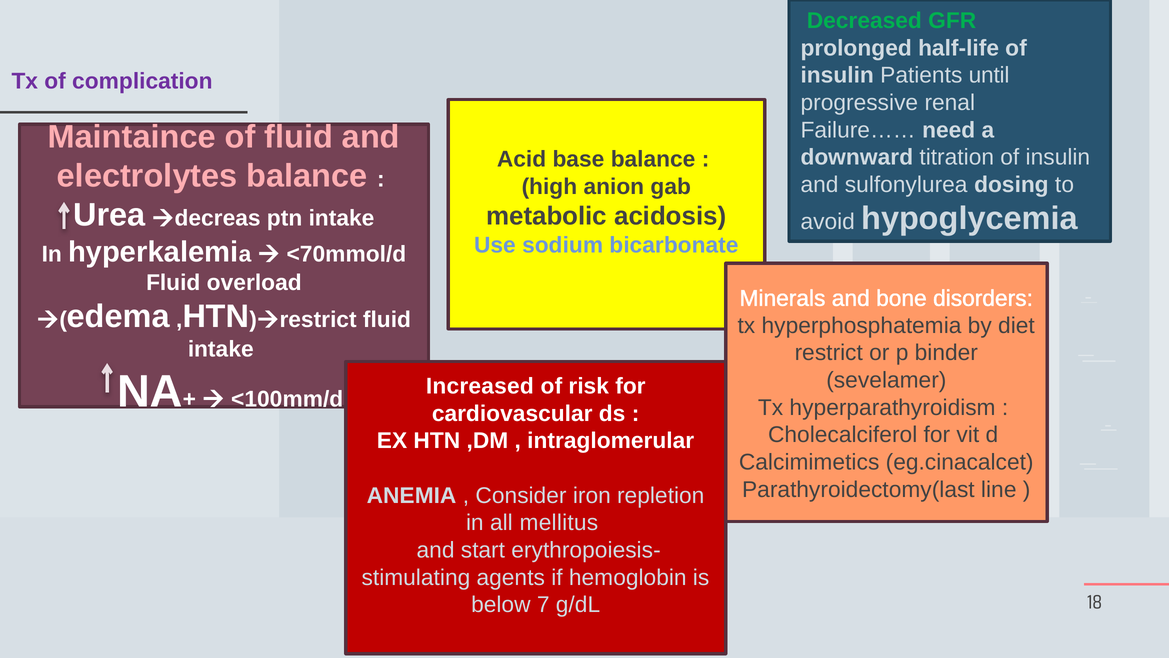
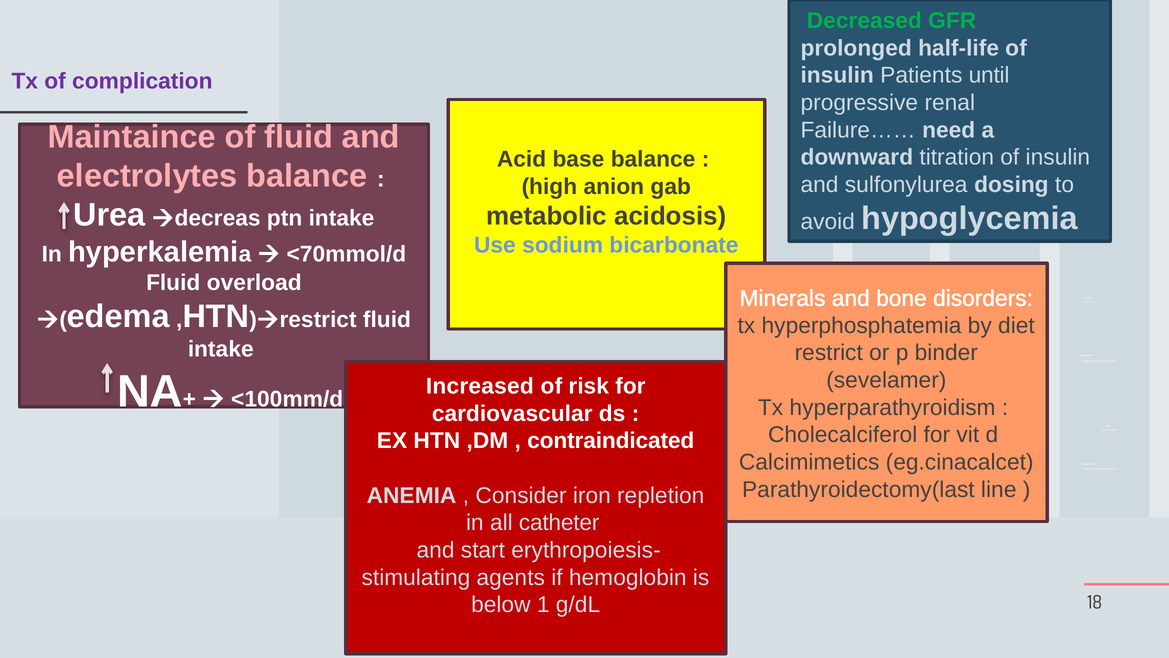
intraglomerular: intraglomerular -> contraindicated
mellitus: mellitus -> catheter
7: 7 -> 1
